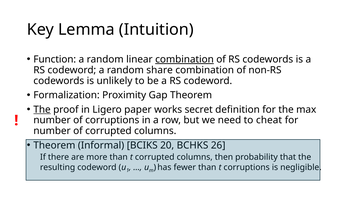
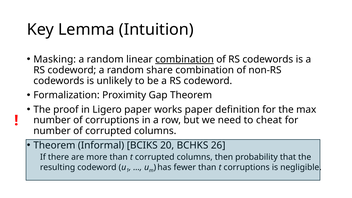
Function: Function -> Masking
The at (42, 109) underline: present -> none
works secret: secret -> paper
